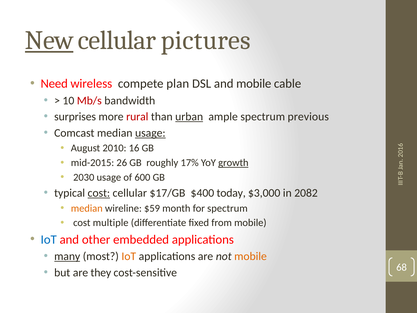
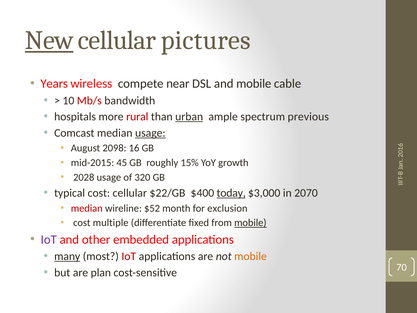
Need: Need -> Years
plan: plan -> near
surprises: surprises -> hospitals
2010: 2010 -> 2098
26: 26 -> 45
17%: 17% -> 15%
growth underline: present -> none
2030: 2030 -> 2028
600: 600 -> 320
cost at (99, 193) underline: present -> none
$17/GB: $17/GB -> $22/GB
today underline: none -> present
2082: 2082 -> 2070
median at (87, 208) colour: orange -> red
$59: $59 -> $52
for spectrum: spectrum -> exclusion
mobile at (250, 223) underline: none -> present
IoT at (49, 239) colour: blue -> purple
IoT at (129, 256) colour: orange -> red
they: they -> plan
68: 68 -> 70
